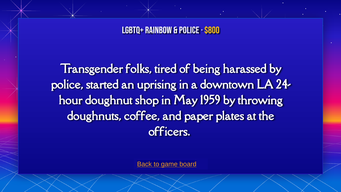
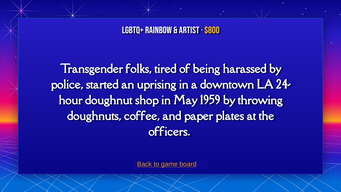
Police at (189, 30): Police -> Artist
